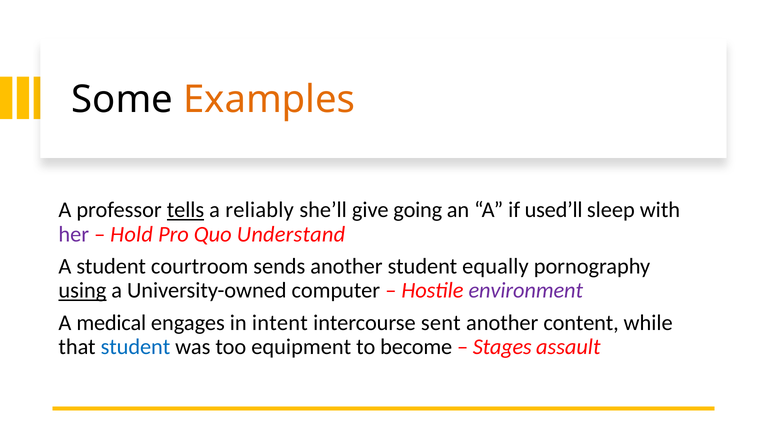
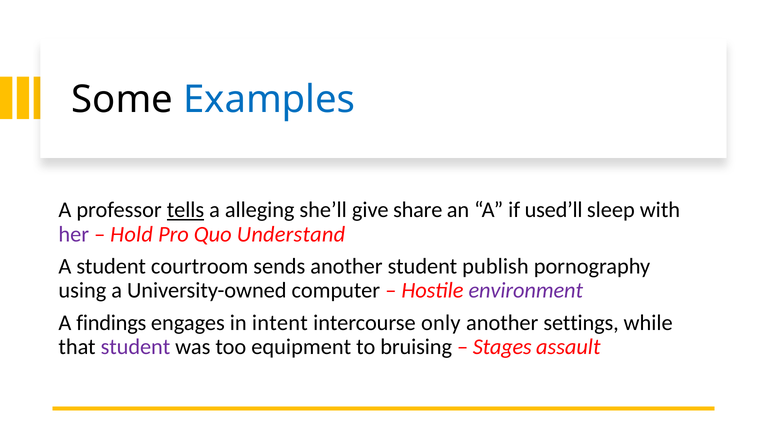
Examples colour: orange -> blue
reliably: reliably -> alleging
going: going -> share
equally: equally -> publish
using underline: present -> none
medical: medical -> findings
sent: sent -> only
content: content -> settings
student at (135, 346) colour: blue -> purple
become: become -> bruising
